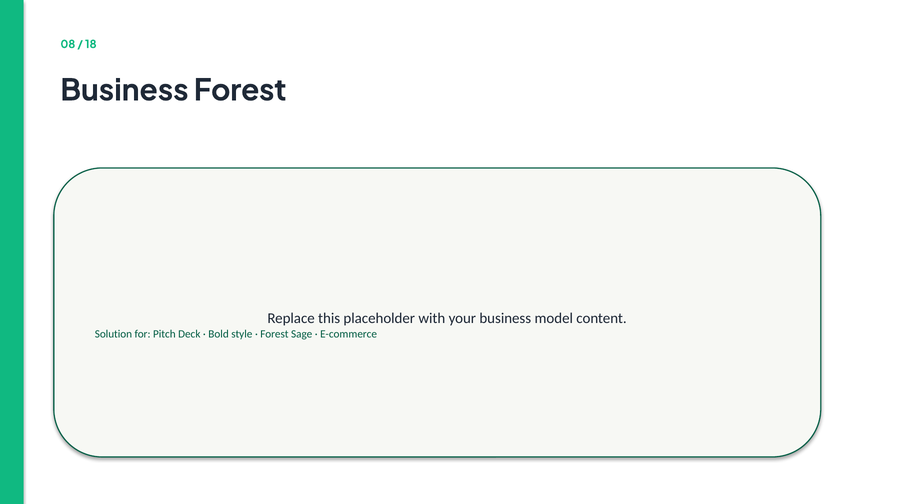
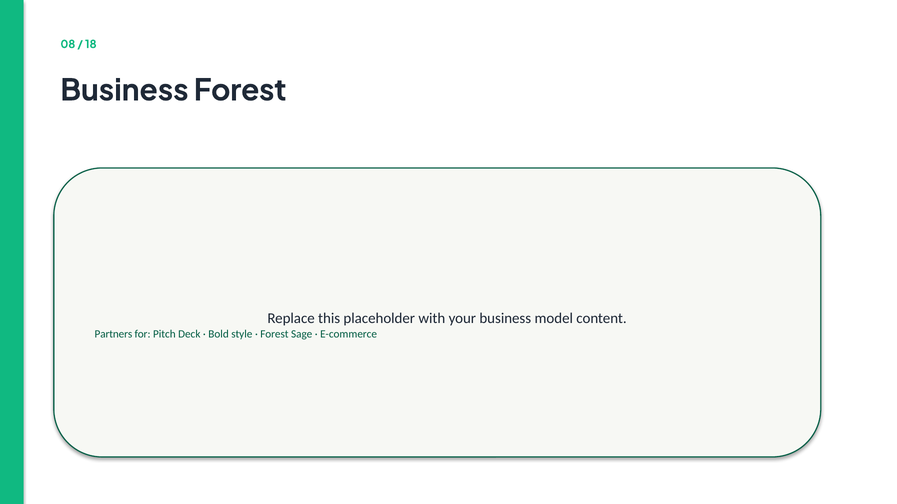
Solution: Solution -> Partners
